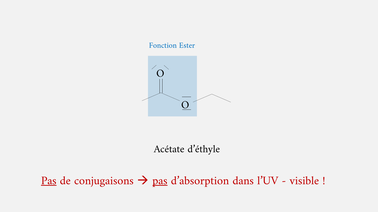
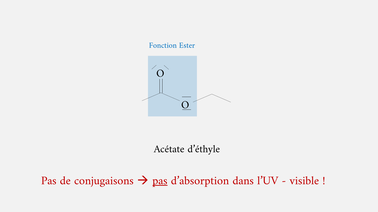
Pas at (49, 181) underline: present -> none
